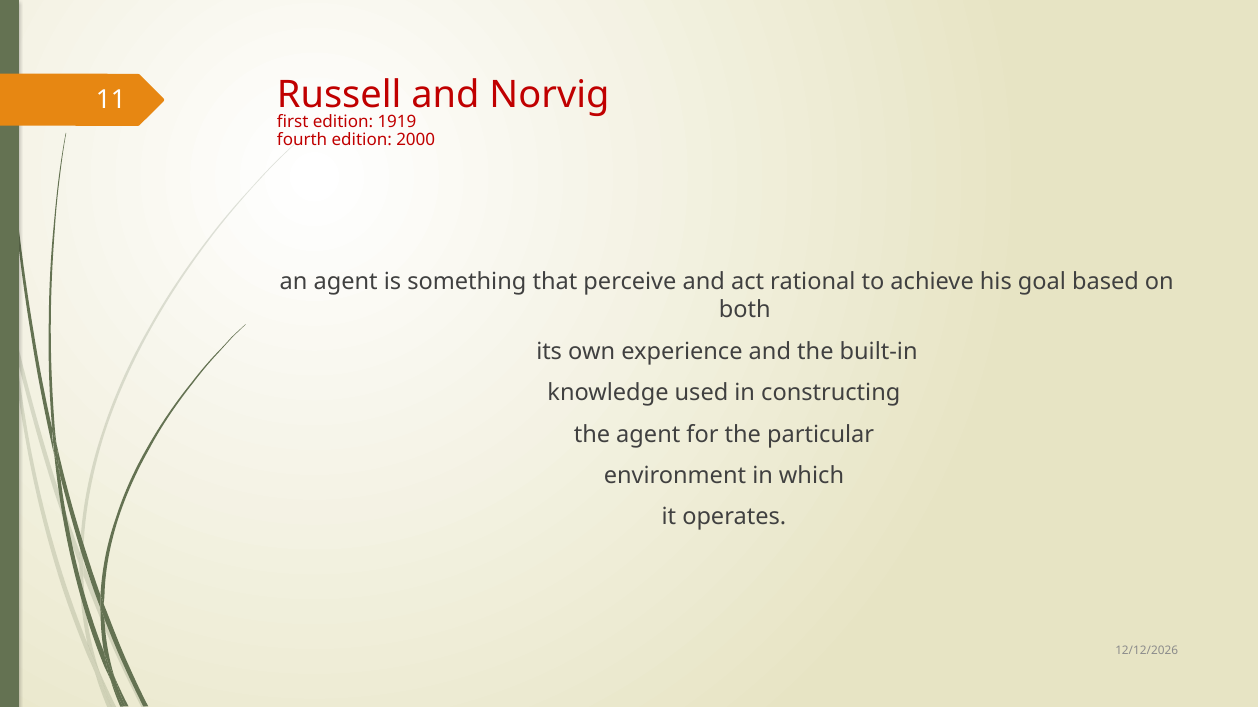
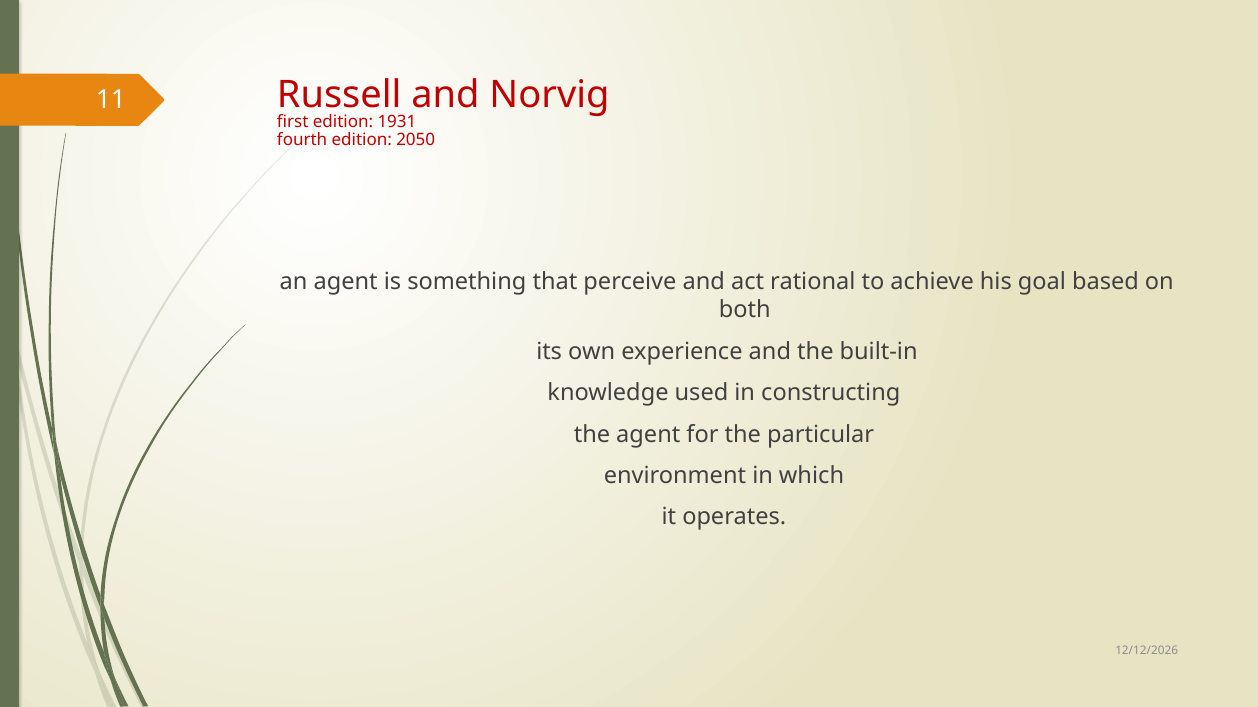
1919: 1919 -> 1931
2000: 2000 -> 2050
